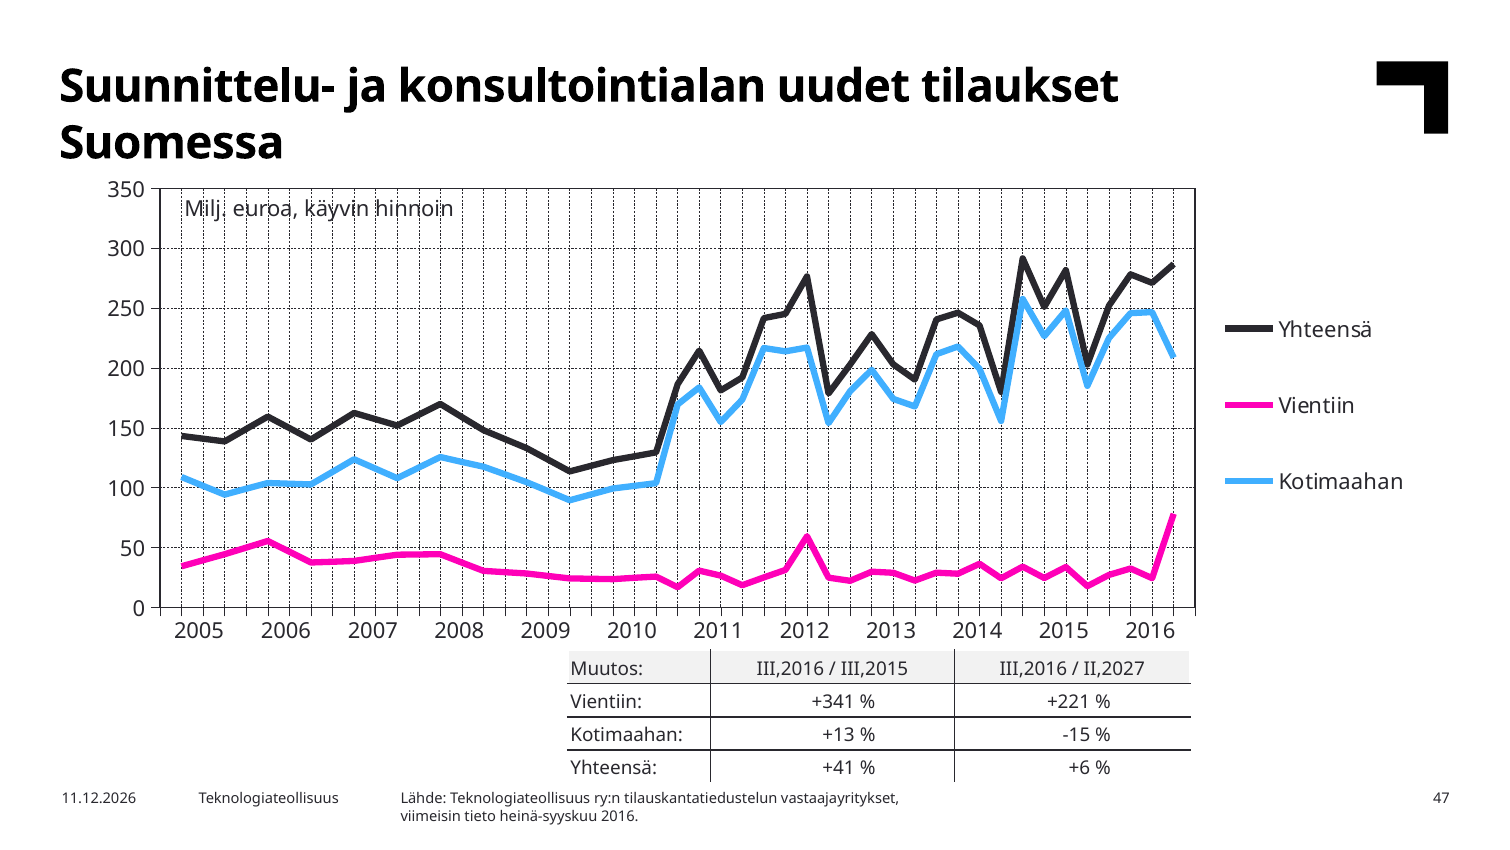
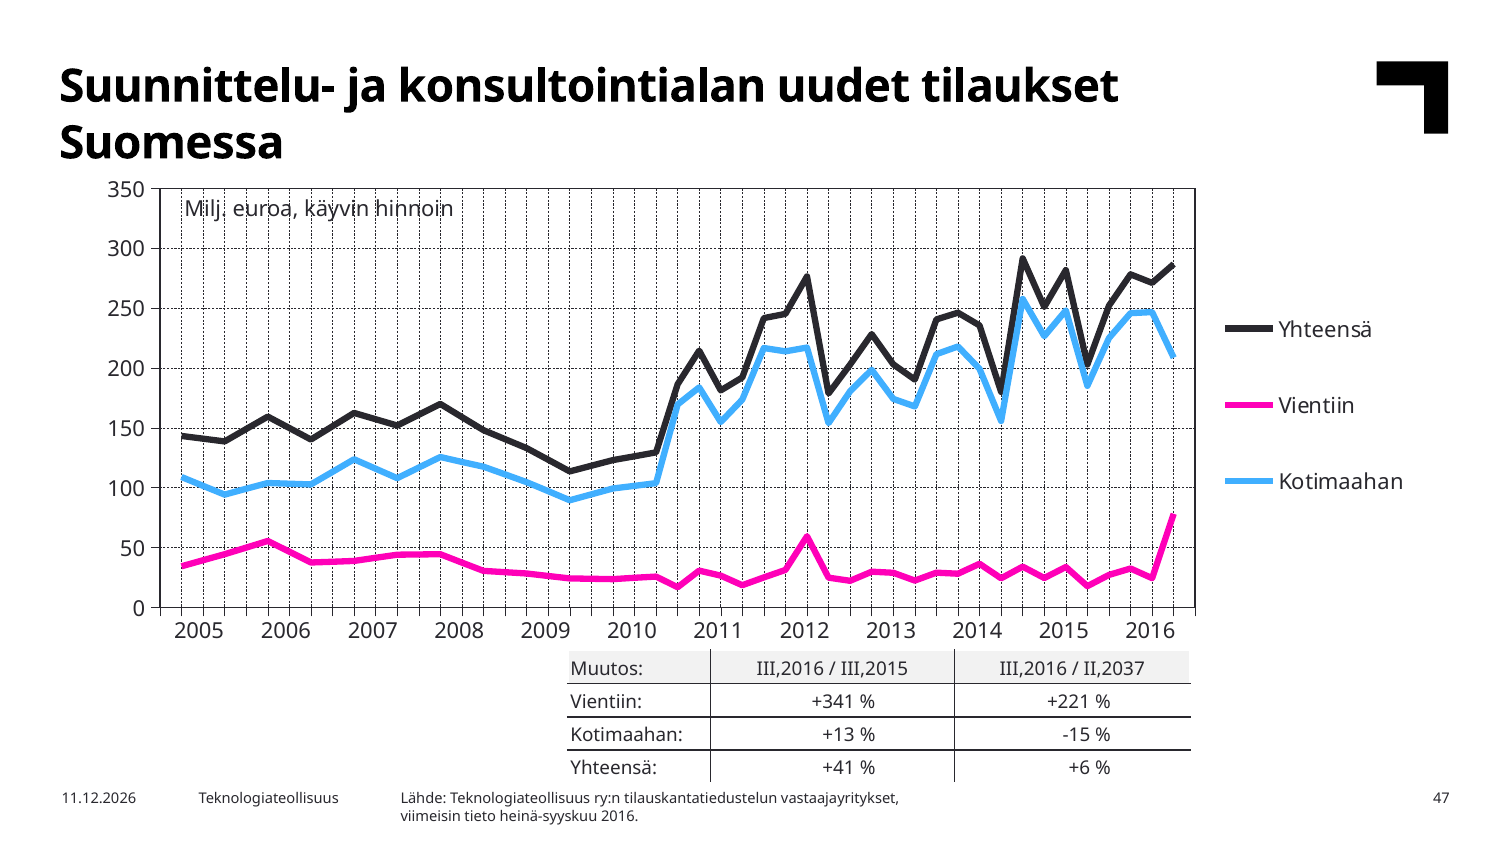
II,2027: II,2027 -> II,2037
